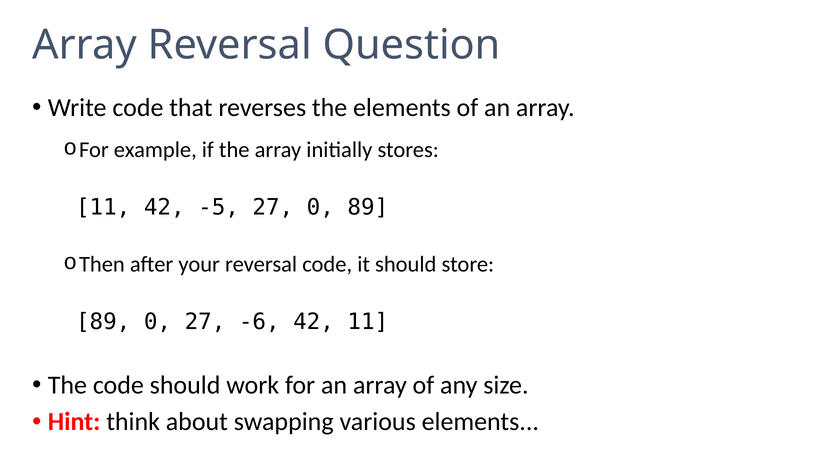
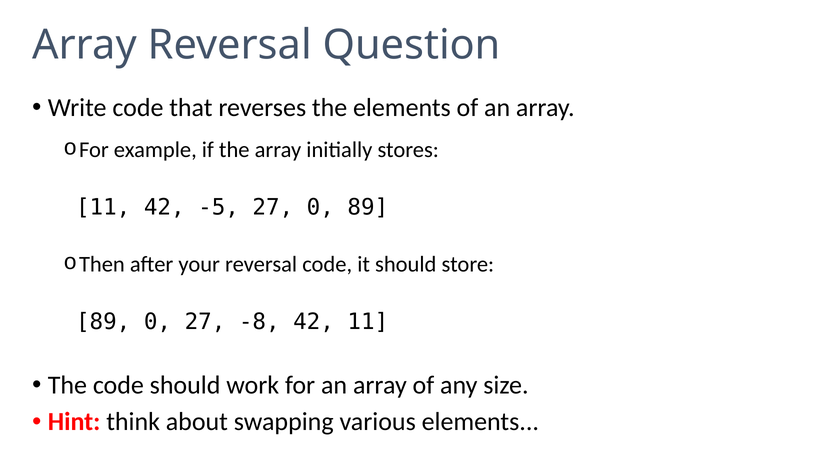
-6: -6 -> -8
